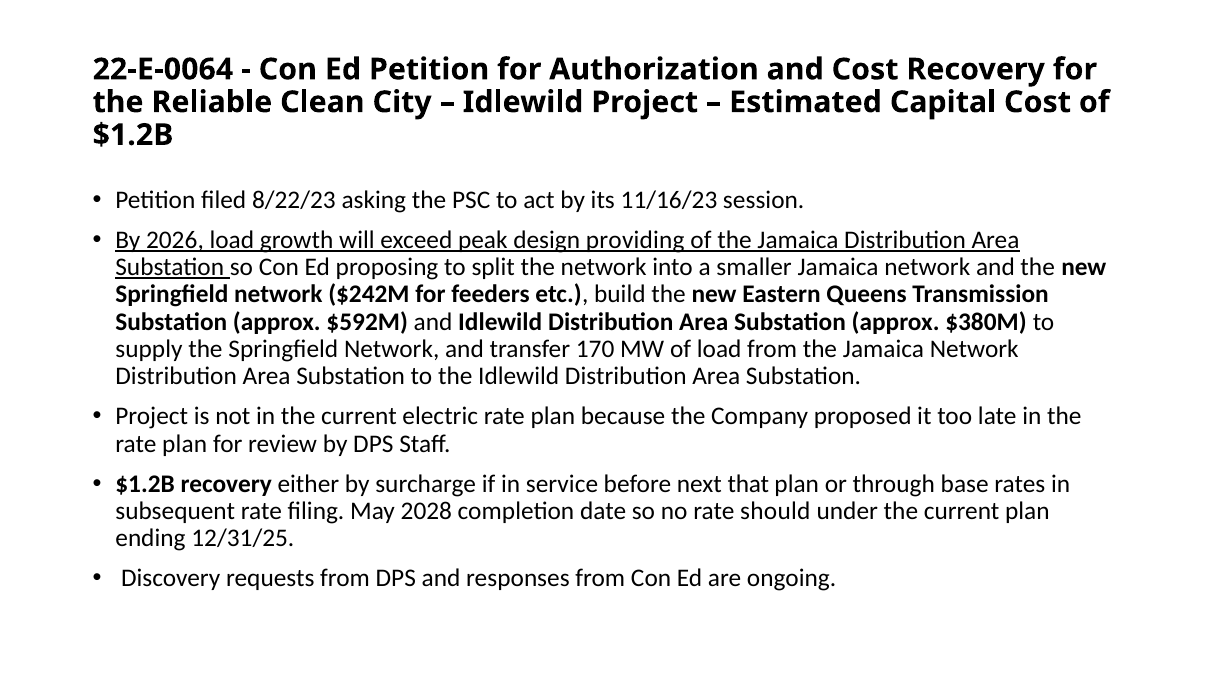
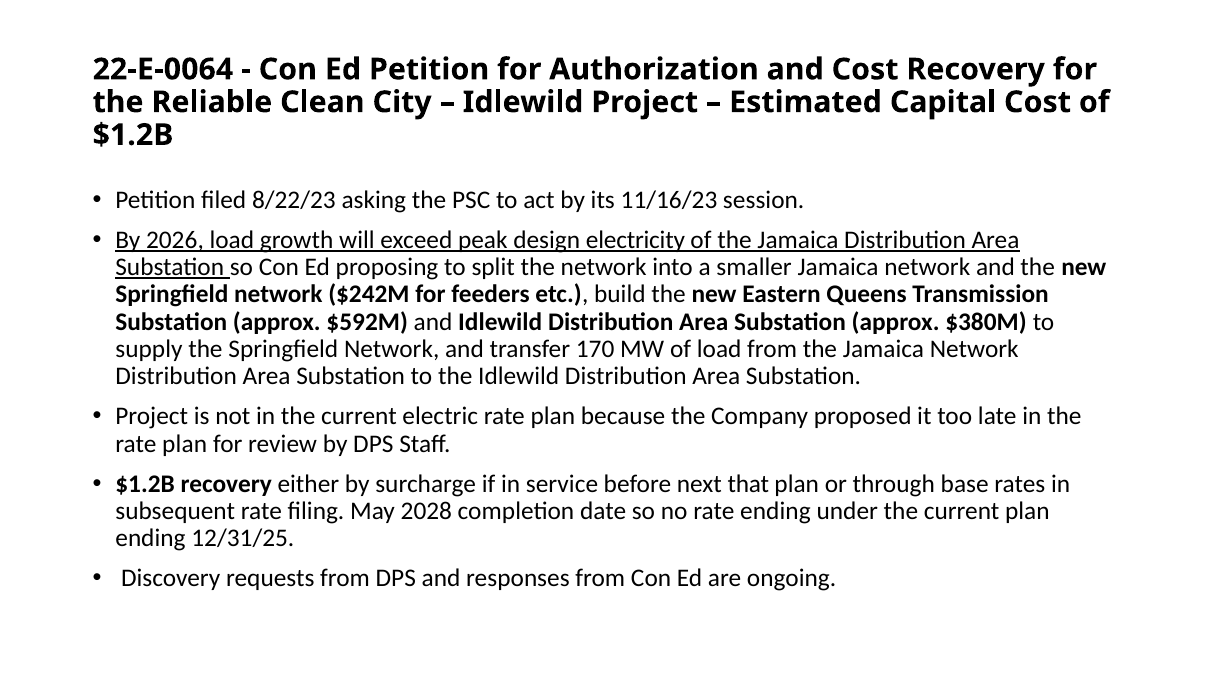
providing: providing -> electricity
rate should: should -> ending
